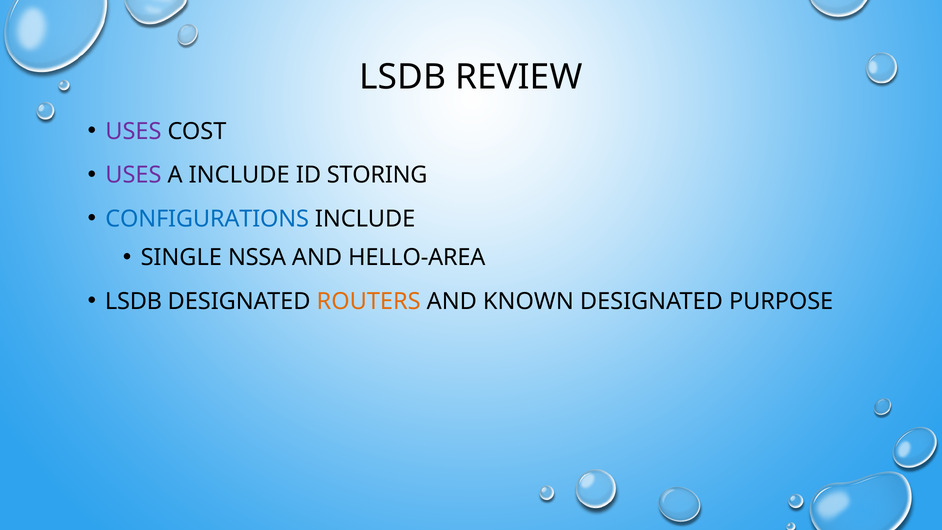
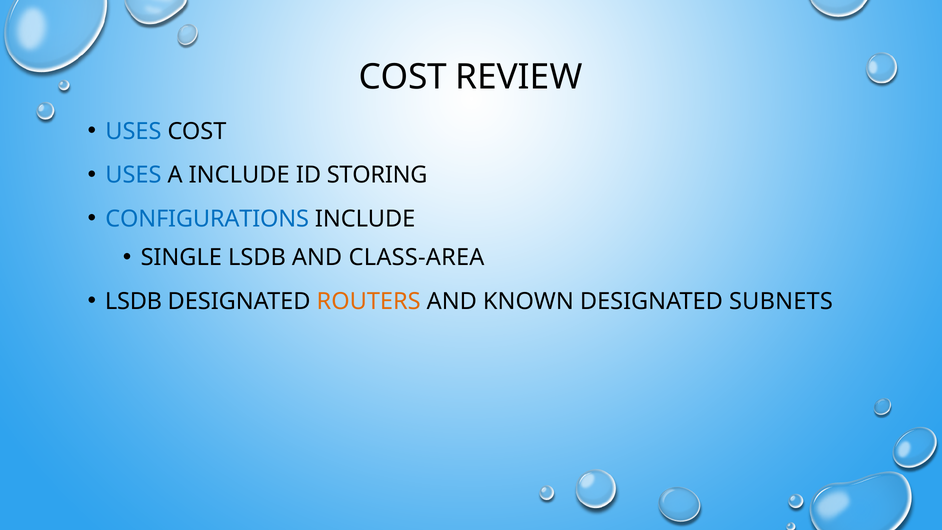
LSDB at (403, 77): LSDB -> COST
USES at (133, 131) colour: purple -> blue
USES at (133, 175) colour: purple -> blue
SINGLE NSSA: NSSA -> LSDB
HELLO-AREA: HELLO-AREA -> CLASS-AREA
PURPOSE: PURPOSE -> SUBNETS
